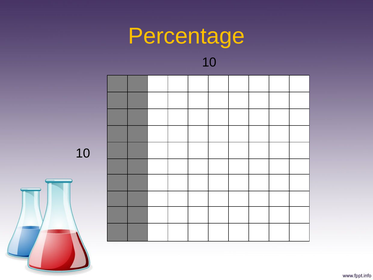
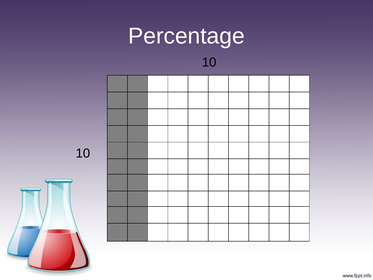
Percentage colour: yellow -> white
